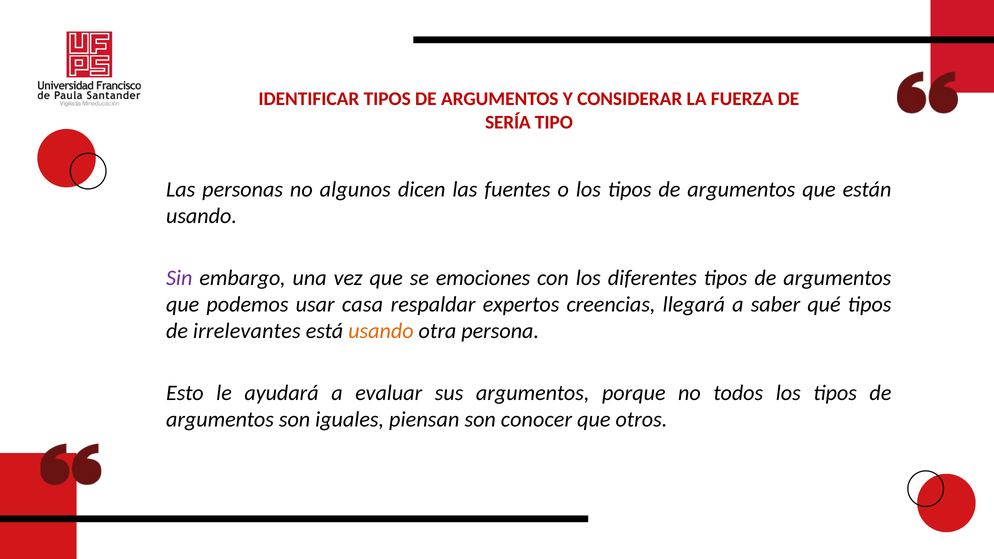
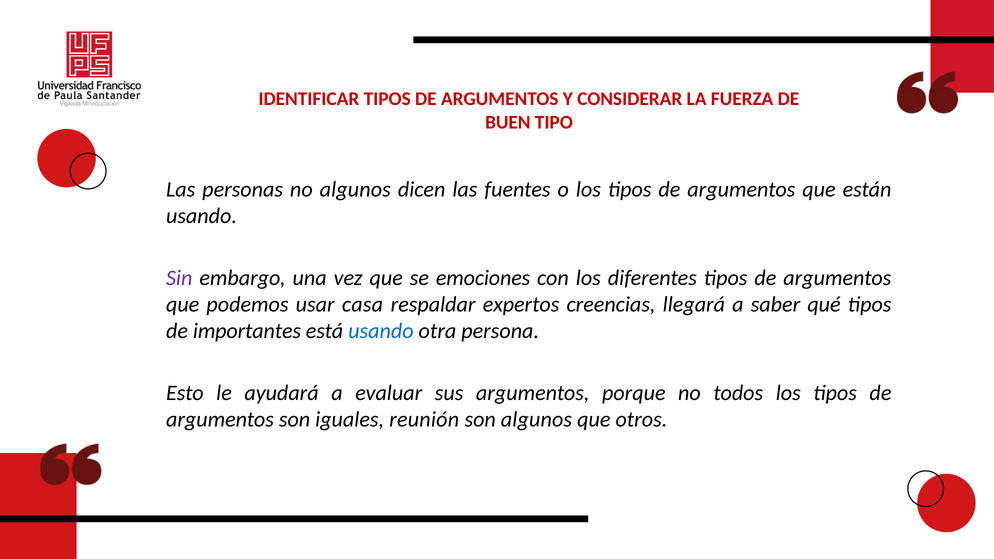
SERÍA: SERÍA -> BUEN
irrelevantes: irrelevantes -> importantes
usando at (381, 331) colour: orange -> blue
piensan: piensan -> reunión
son conocer: conocer -> algunos
